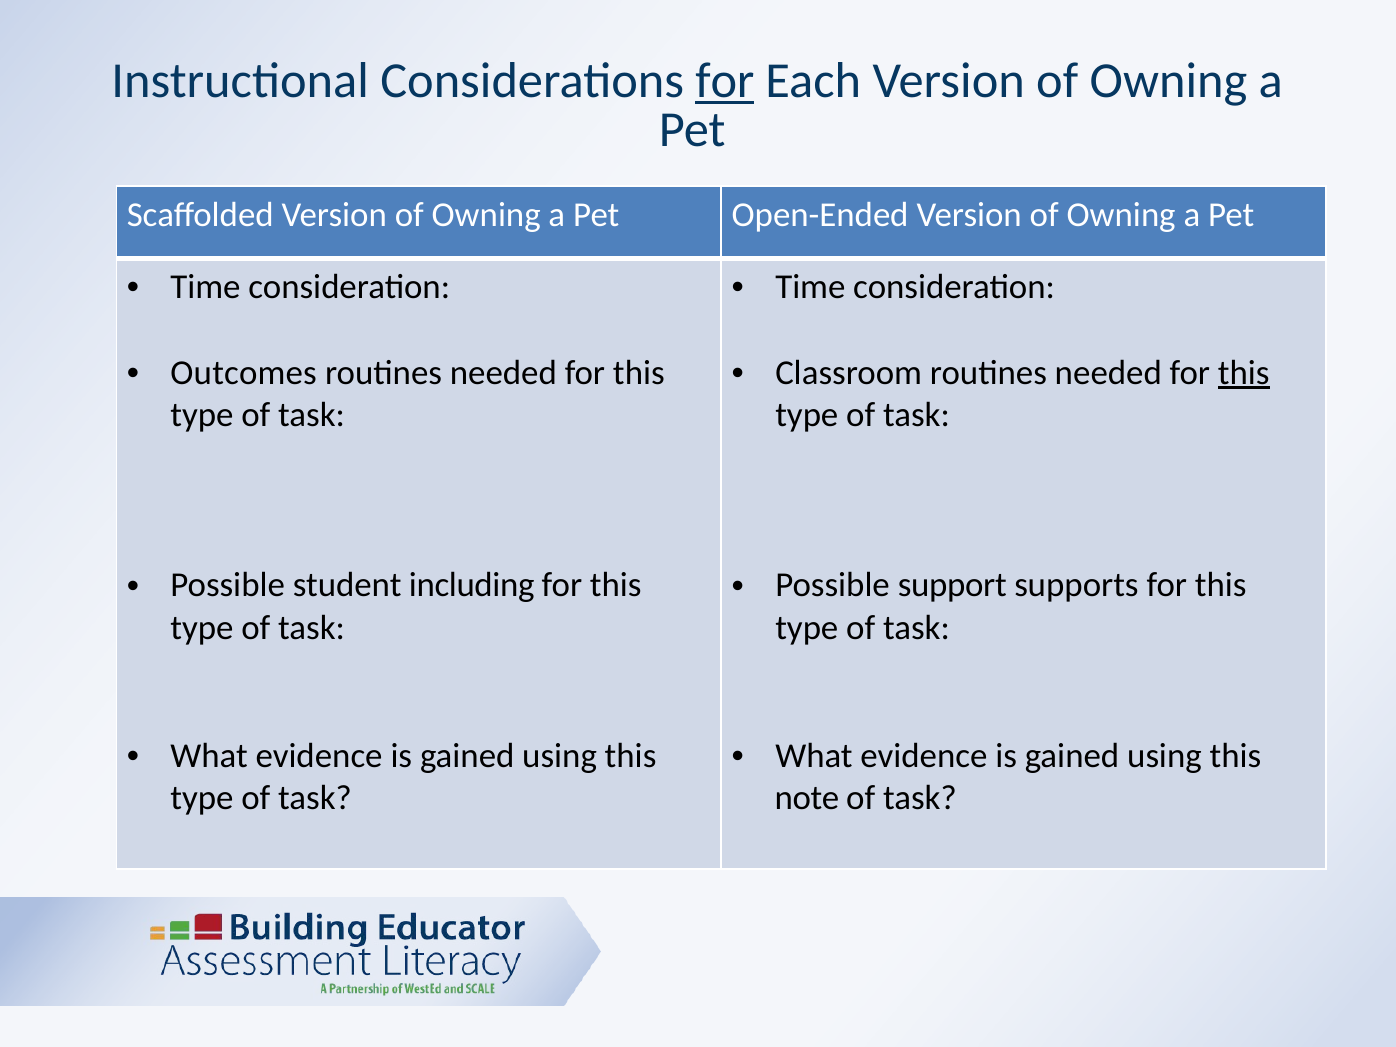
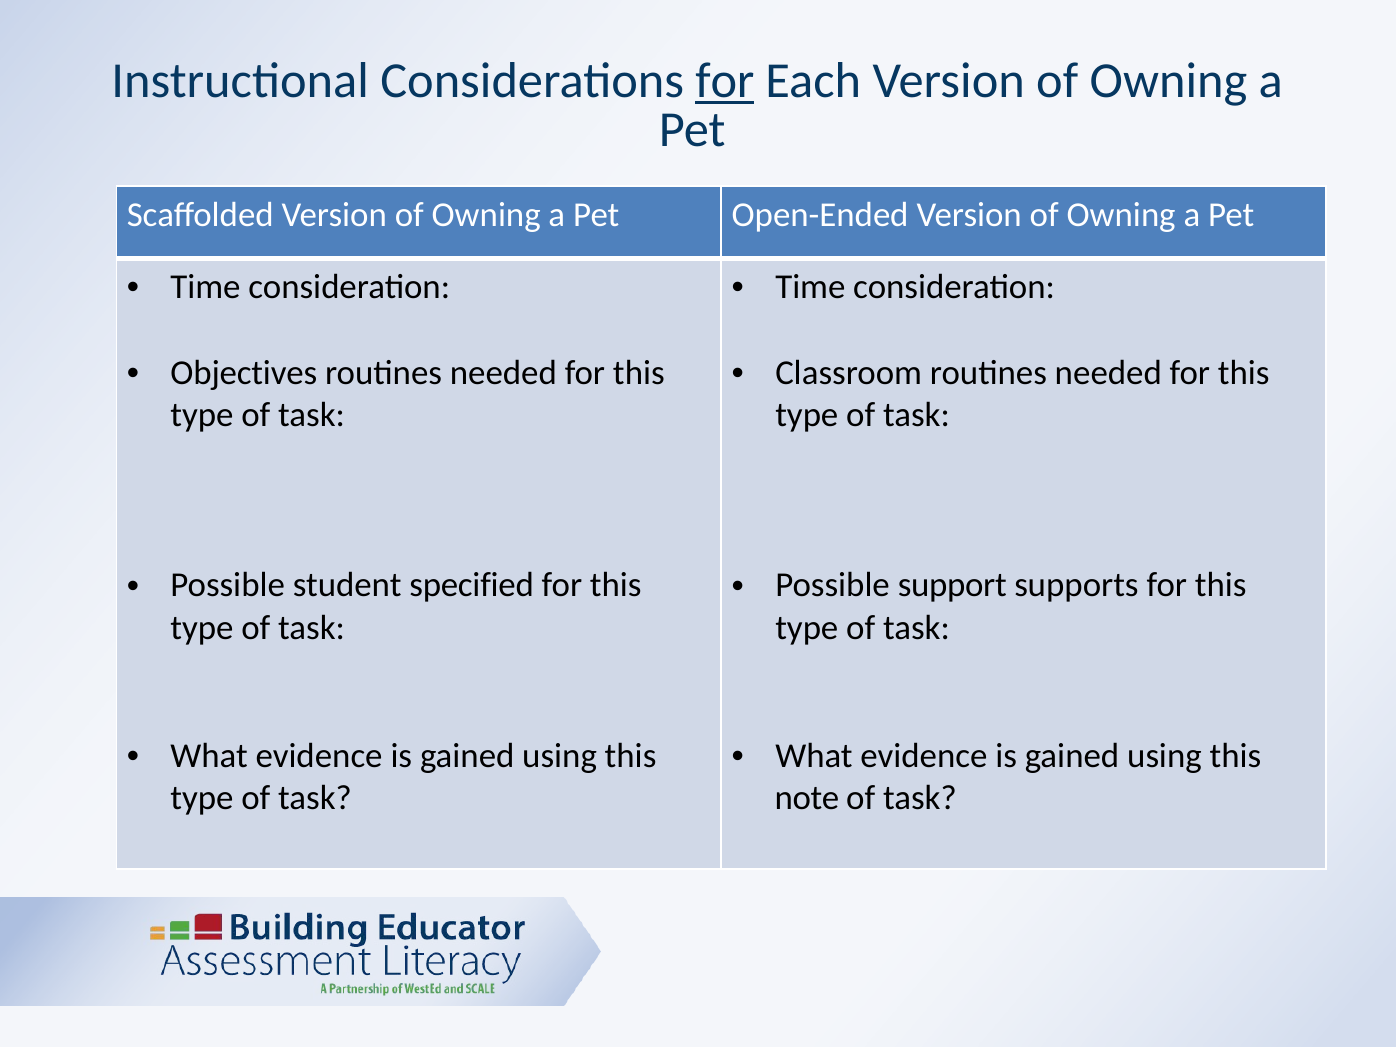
Outcomes: Outcomes -> Objectives
this at (1244, 372) underline: present -> none
including: including -> specified
